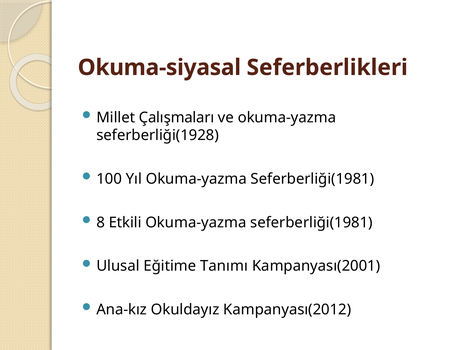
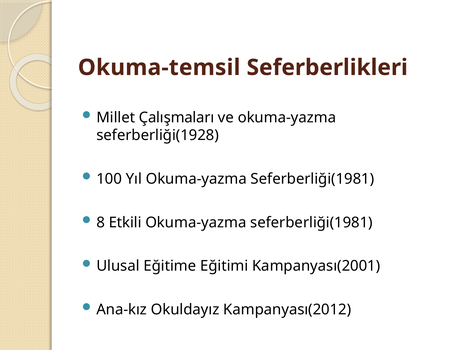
Okuma-siyasal: Okuma-siyasal -> Okuma-temsil
Tanımı: Tanımı -> Eğitimi
